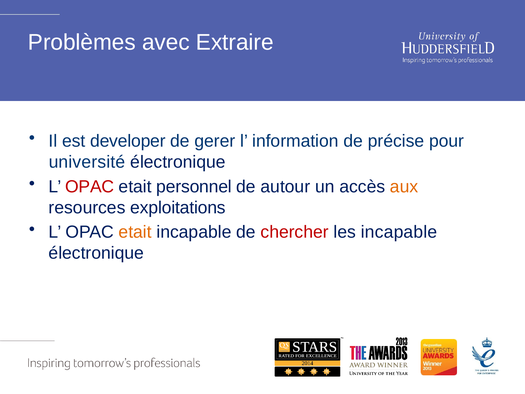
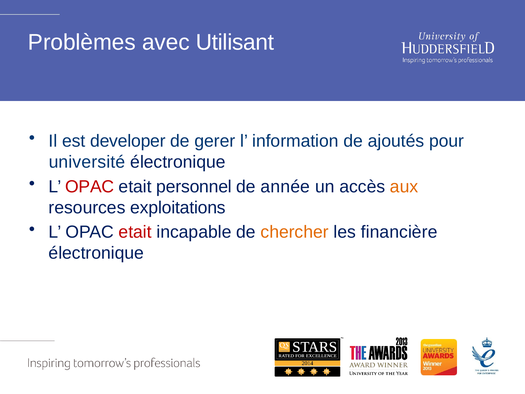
Extraire: Extraire -> Utilisant
précise: précise -> ajoutés
autour: autour -> année
etait at (135, 232) colour: orange -> red
chercher colour: red -> orange
les incapable: incapable -> financière
